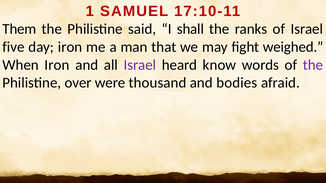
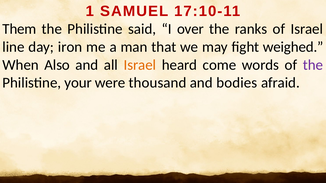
shall: shall -> over
five: five -> line
When Iron: Iron -> Also
Israel at (140, 65) colour: purple -> orange
know: know -> come
over: over -> your
